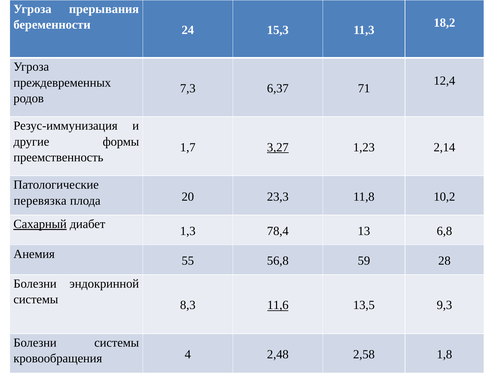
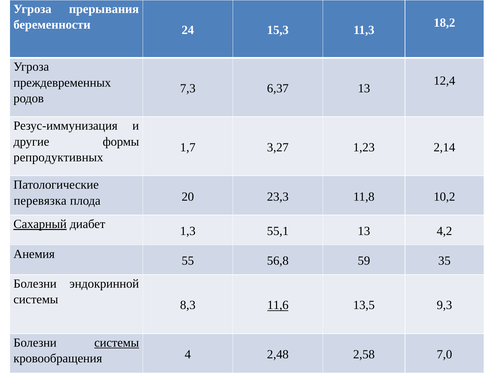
6,37 71: 71 -> 13
3,27 underline: present -> none
преемственность: преемственность -> репродуктивных
78,4: 78,4 -> 55,1
6,8: 6,8 -> 4,2
28: 28 -> 35
системы at (117, 342) underline: none -> present
1,8: 1,8 -> 7,0
